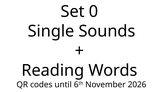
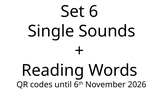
Set 0: 0 -> 6
